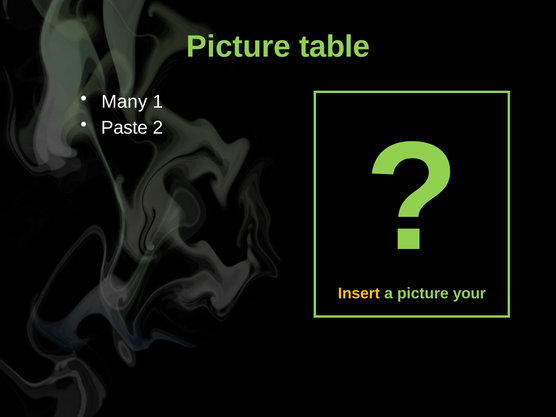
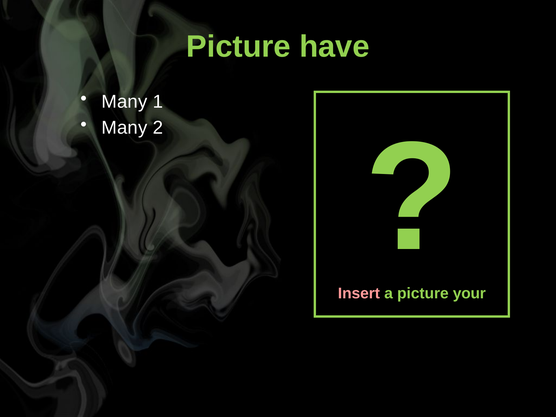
table: table -> have
Paste at (125, 128): Paste -> Many
Insert colour: yellow -> pink
